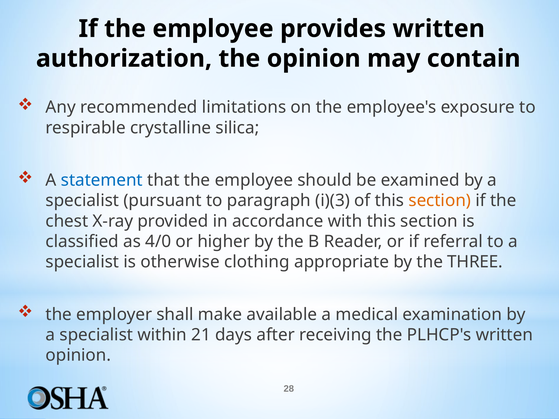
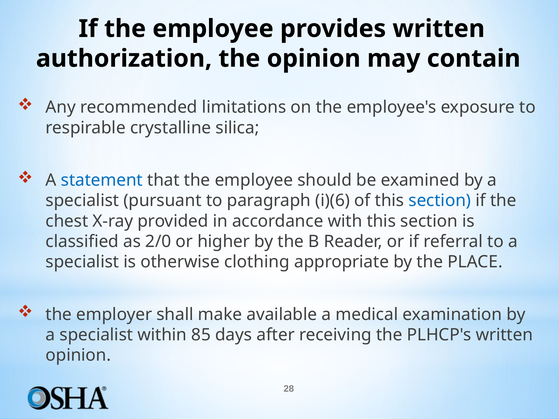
i)(3: i)(3 -> i)(6
section at (440, 201) colour: orange -> blue
4/0: 4/0 -> 2/0
THREE: THREE -> PLACE
21: 21 -> 85
